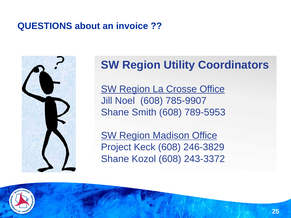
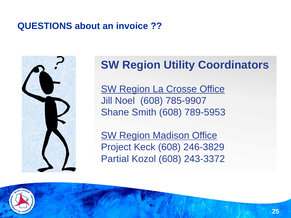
Shane at (115, 159): Shane -> Partial
